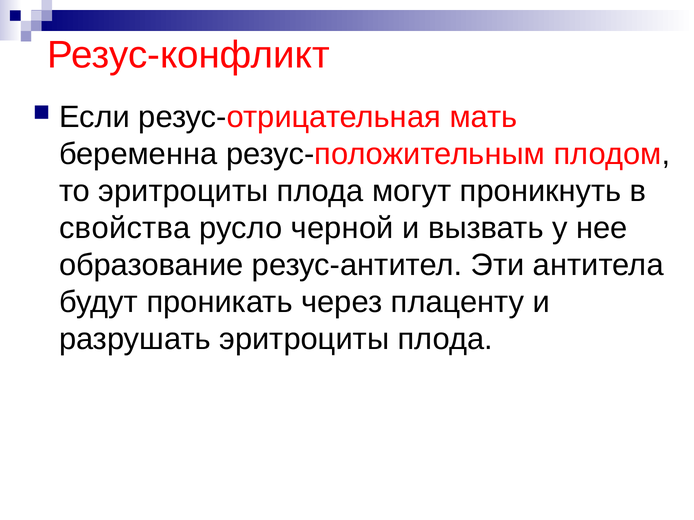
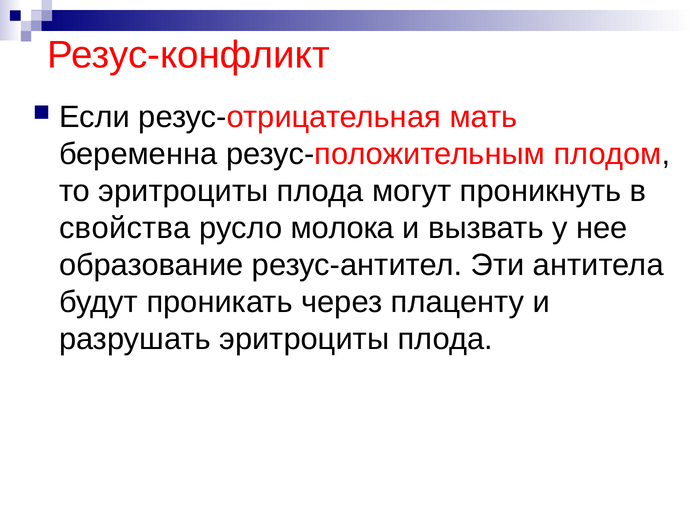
черной: черной -> молока
